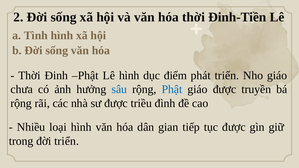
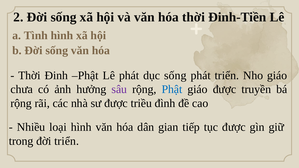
Lê hình: hình -> phát
dục điểm: điểm -> sống
sâu colour: blue -> purple
